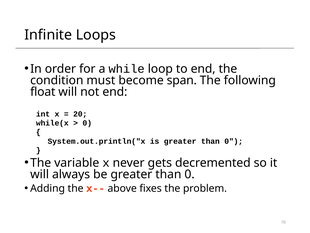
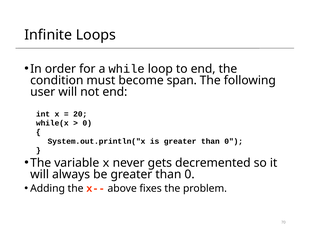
float: float -> user
